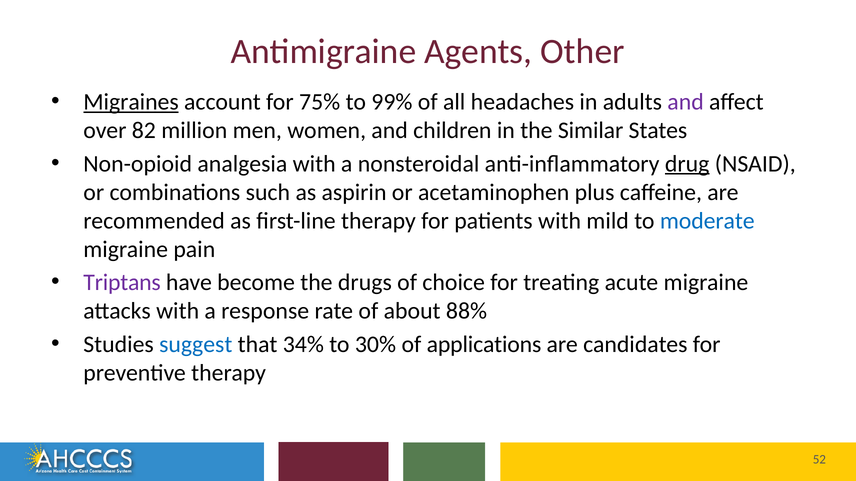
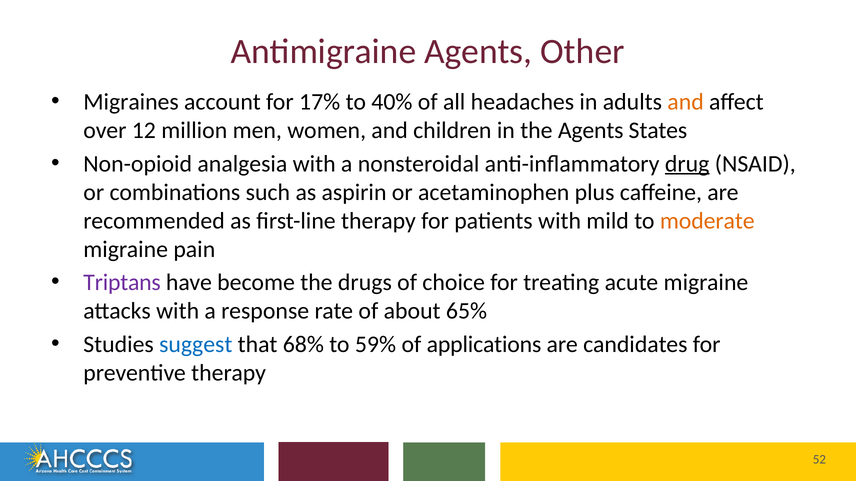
Migraines underline: present -> none
75%: 75% -> 17%
99%: 99% -> 40%
and at (686, 102) colour: purple -> orange
82: 82 -> 12
the Similar: Similar -> Agents
moderate colour: blue -> orange
88%: 88% -> 65%
34%: 34% -> 68%
30%: 30% -> 59%
